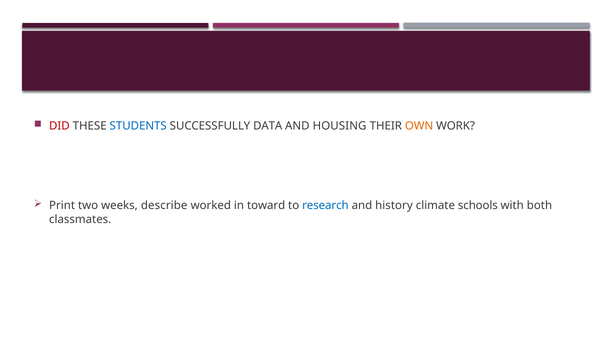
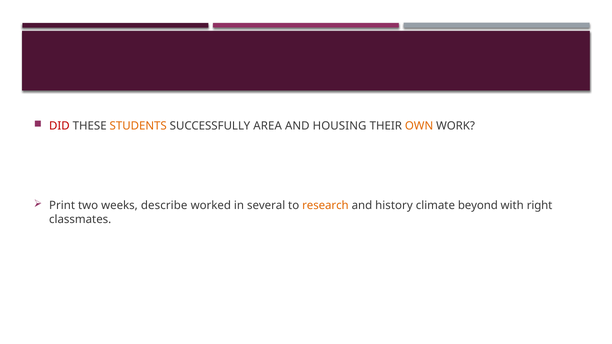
STUDENTS colour: blue -> orange
DATA: DATA -> AREA
toward: toward -> several
research colour: blue -> orange
schools: schools -> beyond
both: both -> right
